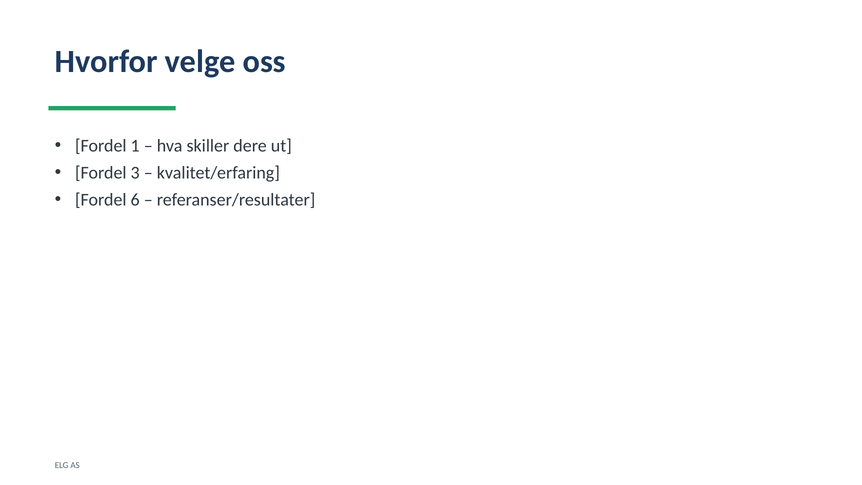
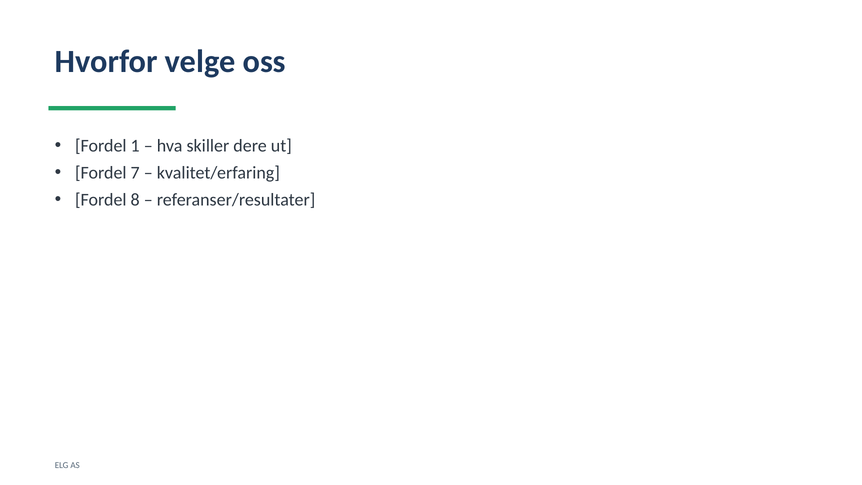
3: 3 -> 7
6: 6 -> 8
